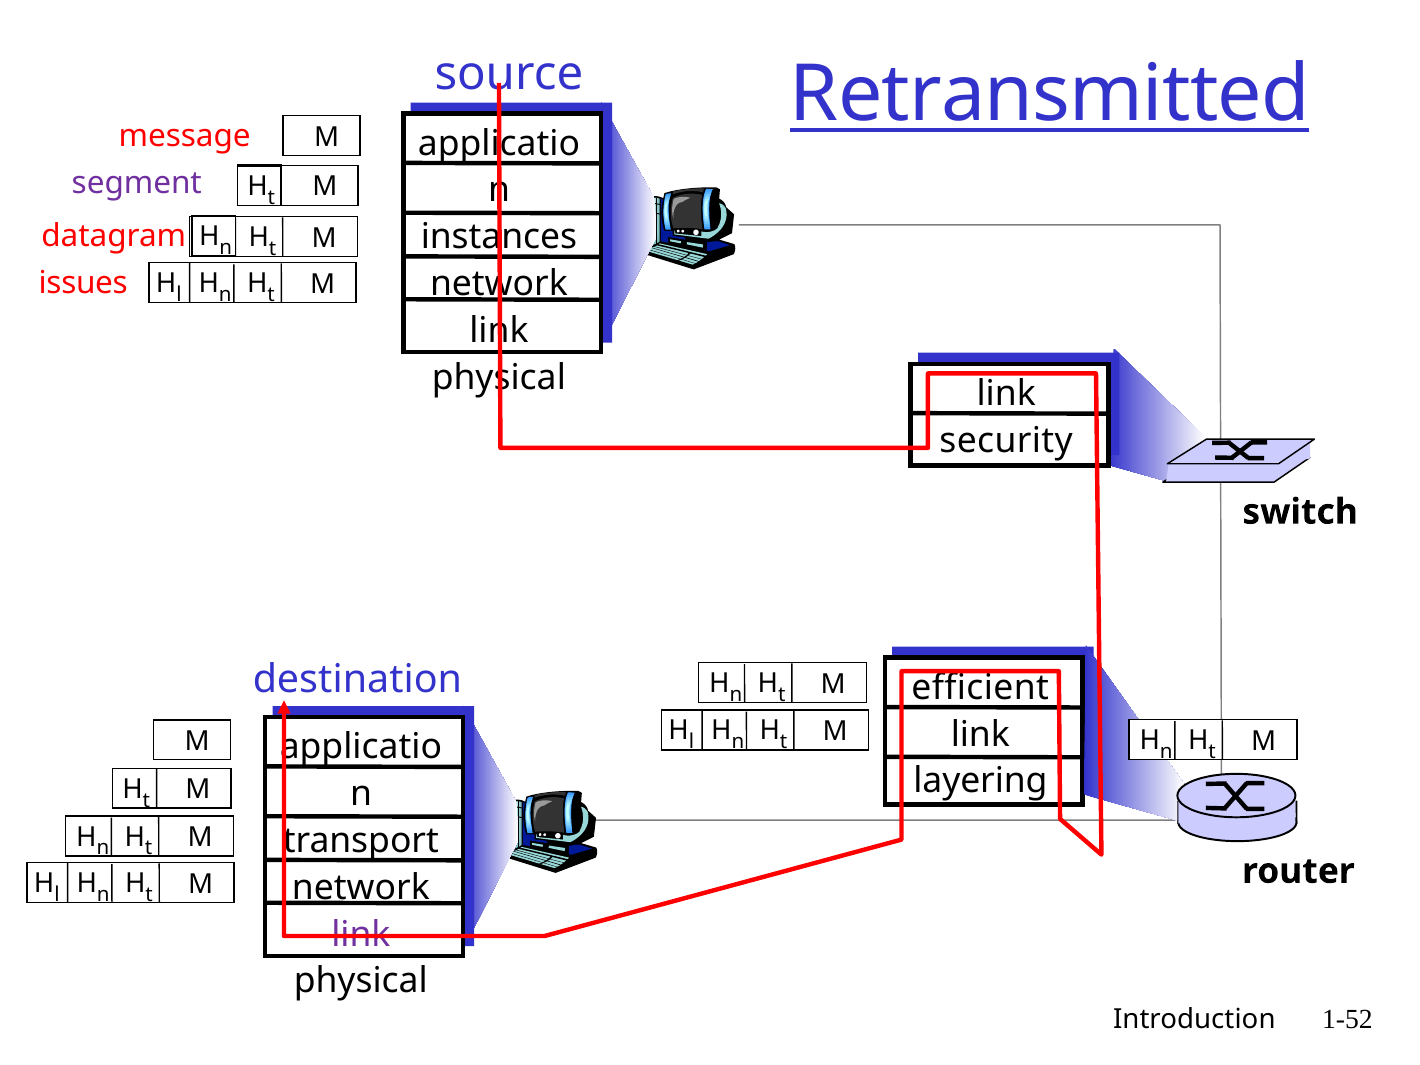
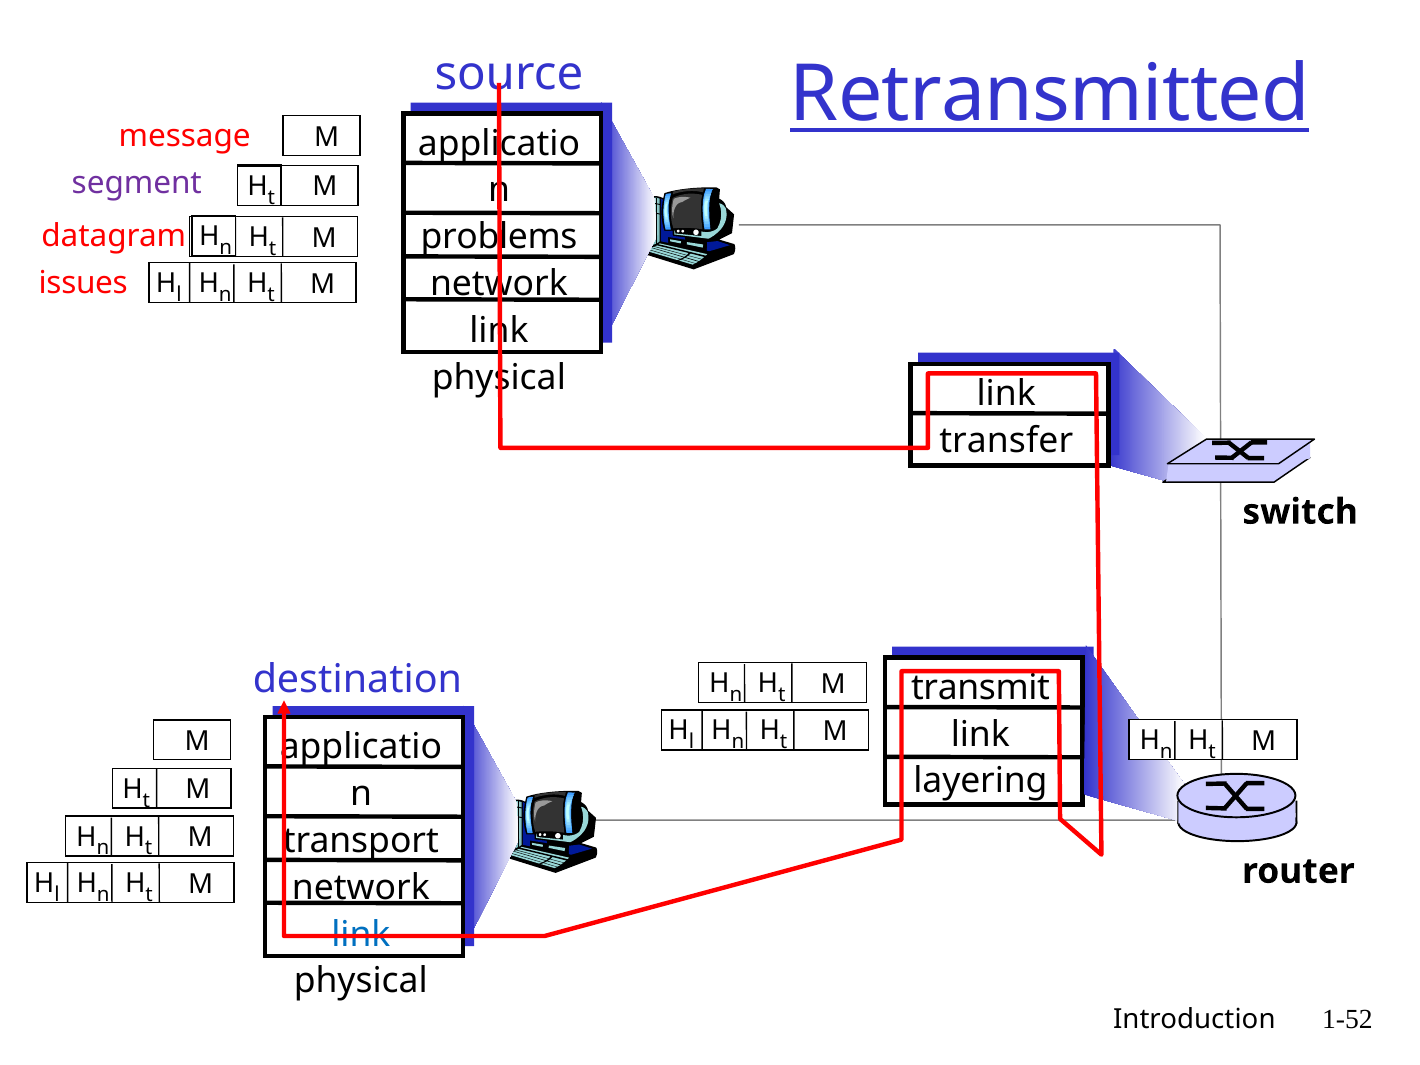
instances: instances -> problems
security: security -> transfer
efficient: efficient -> transmit
link at (361, 934) colour: purple -> blue
